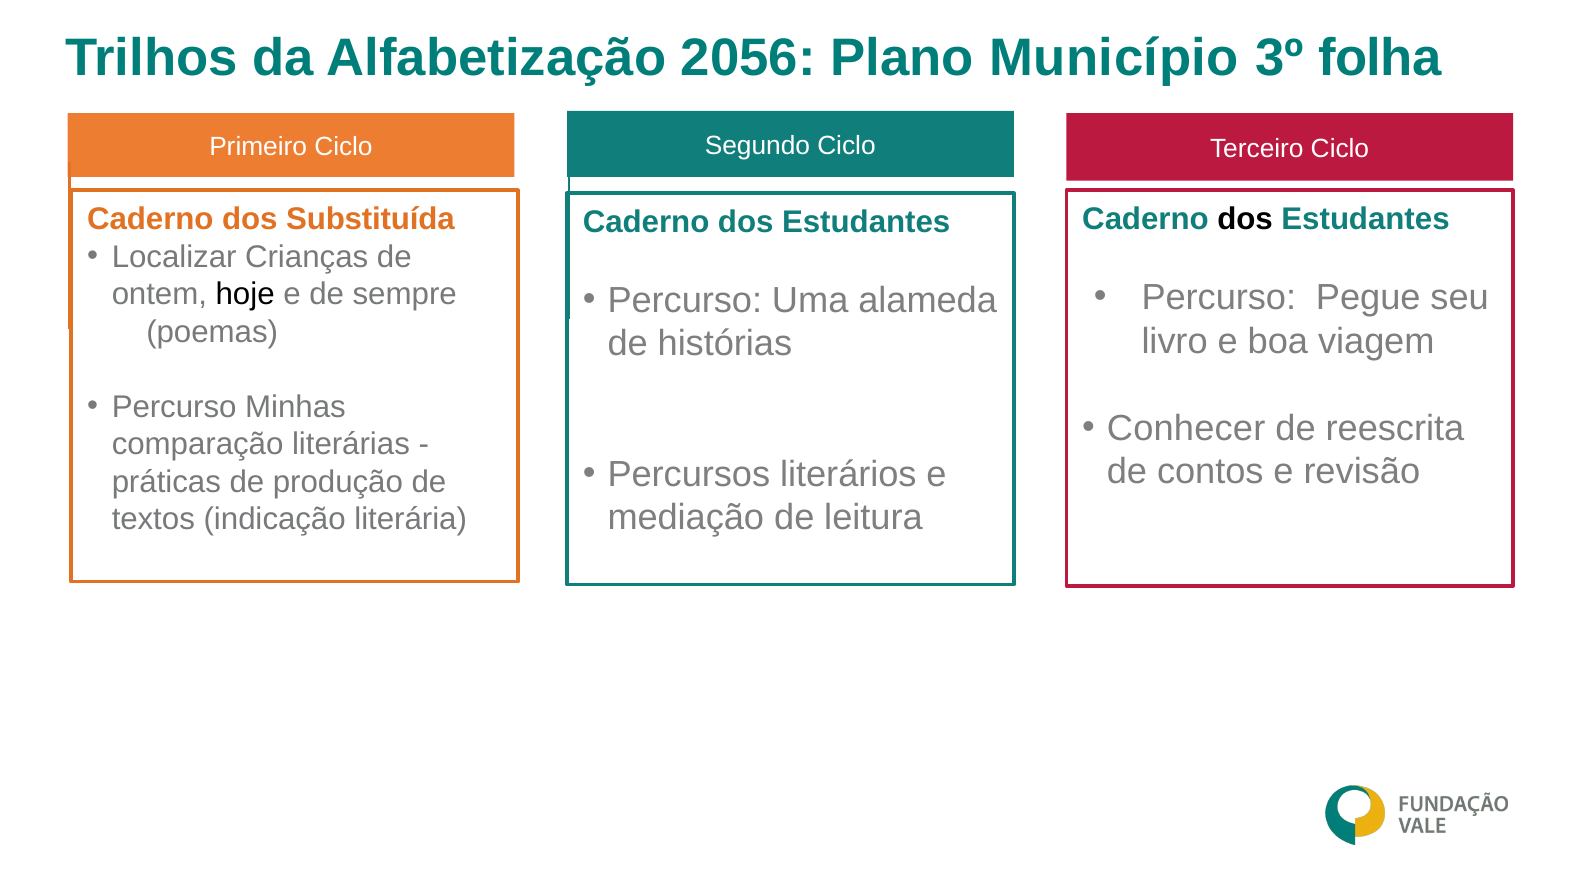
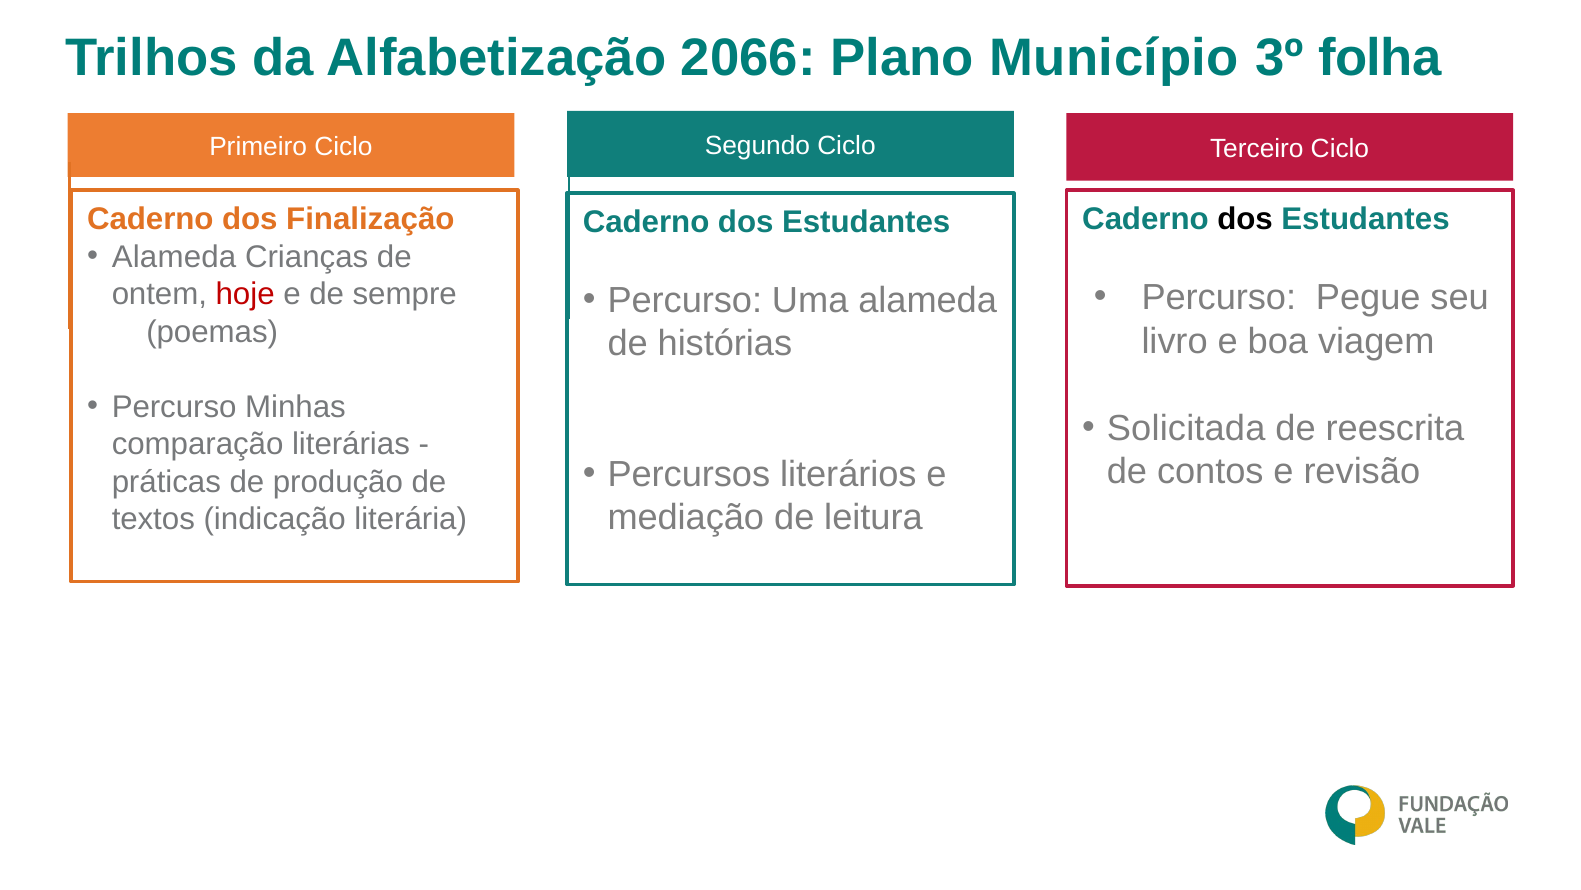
2056: 2056 -> 2066
Substituída: Substituída -> Finalização
Localizar at (174, 257): Localizar -> Alameda
hoje colour: black -> red
Conhecer: Conhecer -> Solicitada
